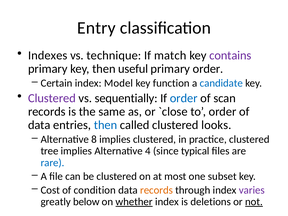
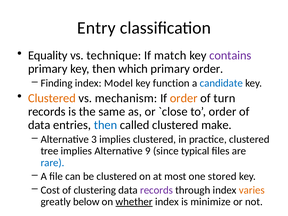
Indexes: Indexes -> Equality
useful: useful -> which
Certain: Certain -> Finding
Clustered at (52, 98) colour: purple -> orange
sequentially: sequentially -> mechanism
order at (184, 98) colour: blue -> orange
scan: scan -> turn
looks: looks -> make
8: 8 -> 3
4: 4 -> 9
subset: subset -> stored
condition: condition -> clustering
records at (157, 190) colour: orange -> purple
varies colour: purple -> orange
deletions: deletions -> minimize
not underline: present -> none
